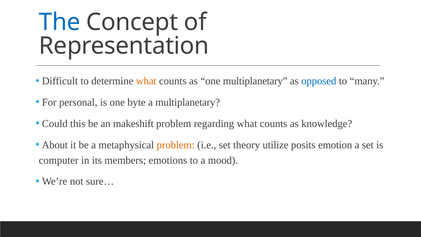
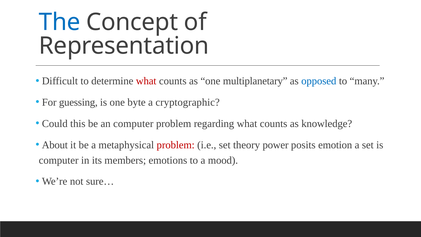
what at (146, 81) colour: orange -> red
personal: personal -> guessing
a multiplanetary: multiplanetary -> cryptographic
an makeshift: makeshift -> computer
problem at (176, 145) colour: orange -> red
utilize: utilize -> power
